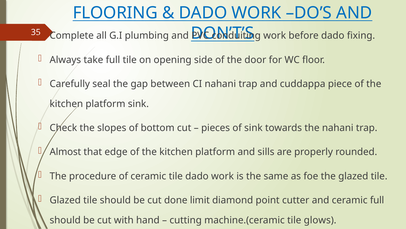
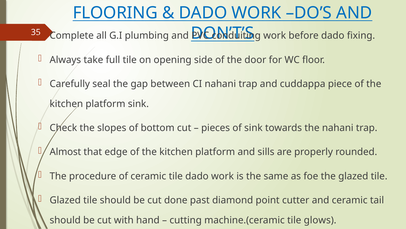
limit: limit -> past
ceramic full: full -> tail
